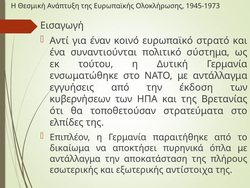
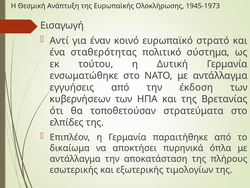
συναντιούνται: συναντιούνται -> σταθερότητας
αντίστοιχα: αντίστοιχα -> τιμολογίων
